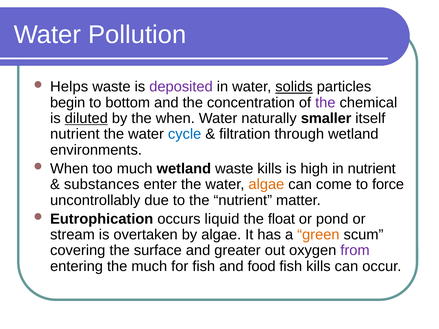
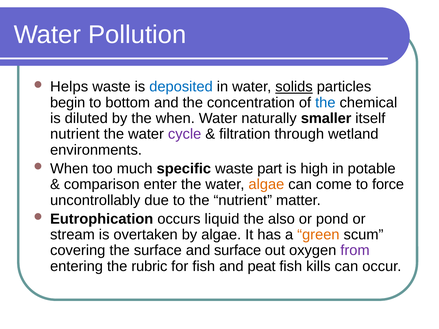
deposited colour: purple -> blue
the at (325, 103) colour: purple -> blue
diluted underline: present -> none
cycle colour: blue -> purple
much wetland: wetland -> specific
waste kills: kills -> part
in nutrient: nutrient -> potable
substances: substances -> comparison
float: float -> also
and greater: greater -> surface
the much: much -> rubric
food: food -> peat
